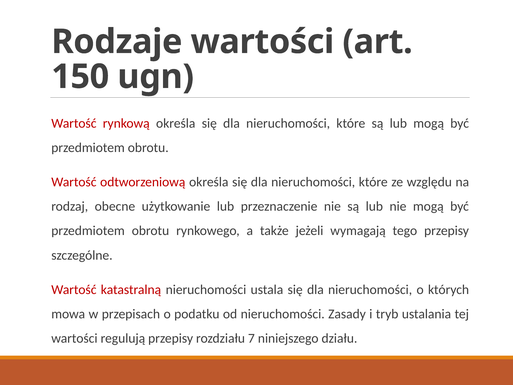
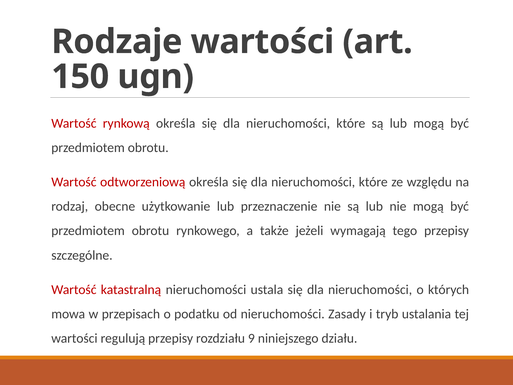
7: 7 -> 9
